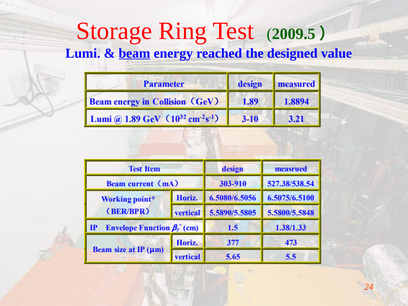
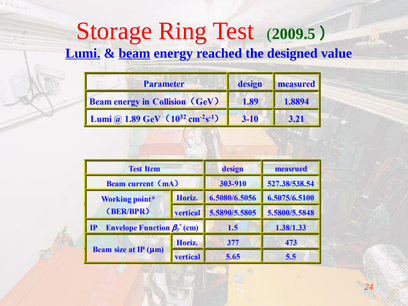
Lumi underline: none -> present
